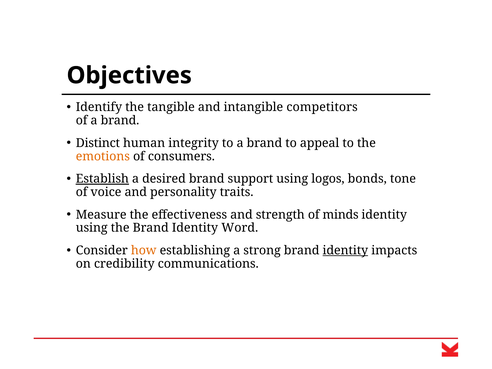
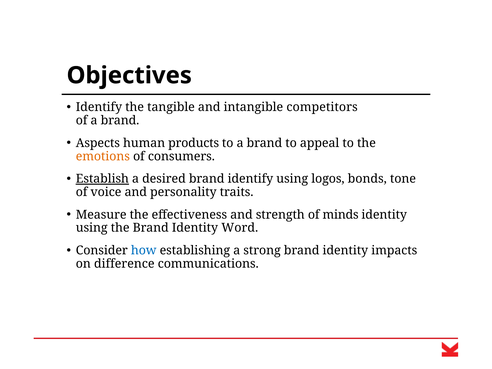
Distinct: Distinct -> Aspects
integrity: integrity -> products
brand support: support -> identify
how colour: orange -> blue
identity at (345, 250) underline: present -> none
credibility: credibility -> difference
